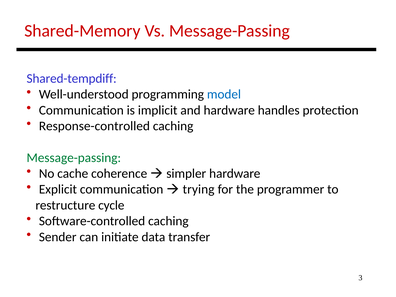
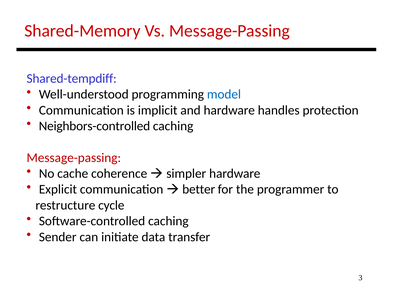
Response-controlled: Response-controlled -> Neighbors-controlled
Message-passing at (74, 158) colour: green -> red
trying: trying -> better
